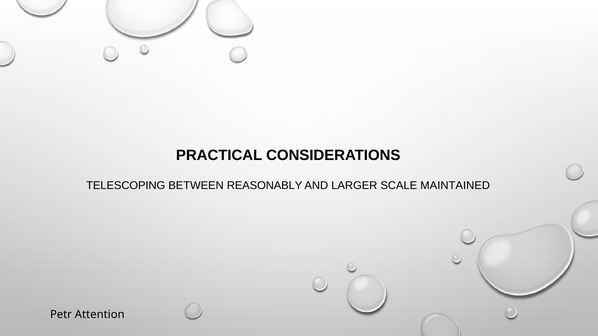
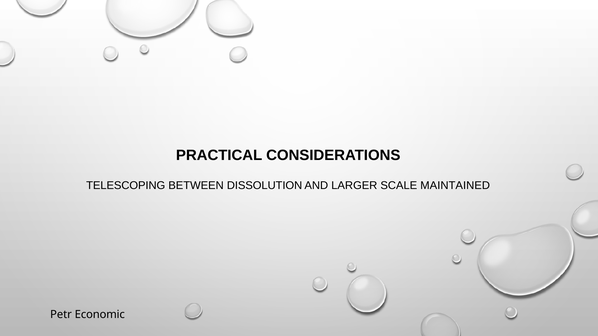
REASONABLY: REASONABLY -> DISSOLUTION
Attention: Attention -> Economic
